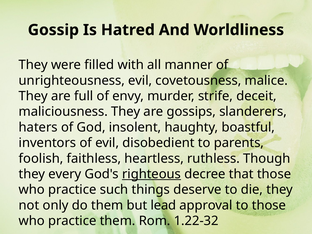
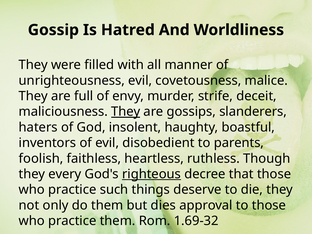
They at (126, 112) underline: none -> present
lead: lead -> dies
1.22-32: 1.22-32 -> 1.69-32
